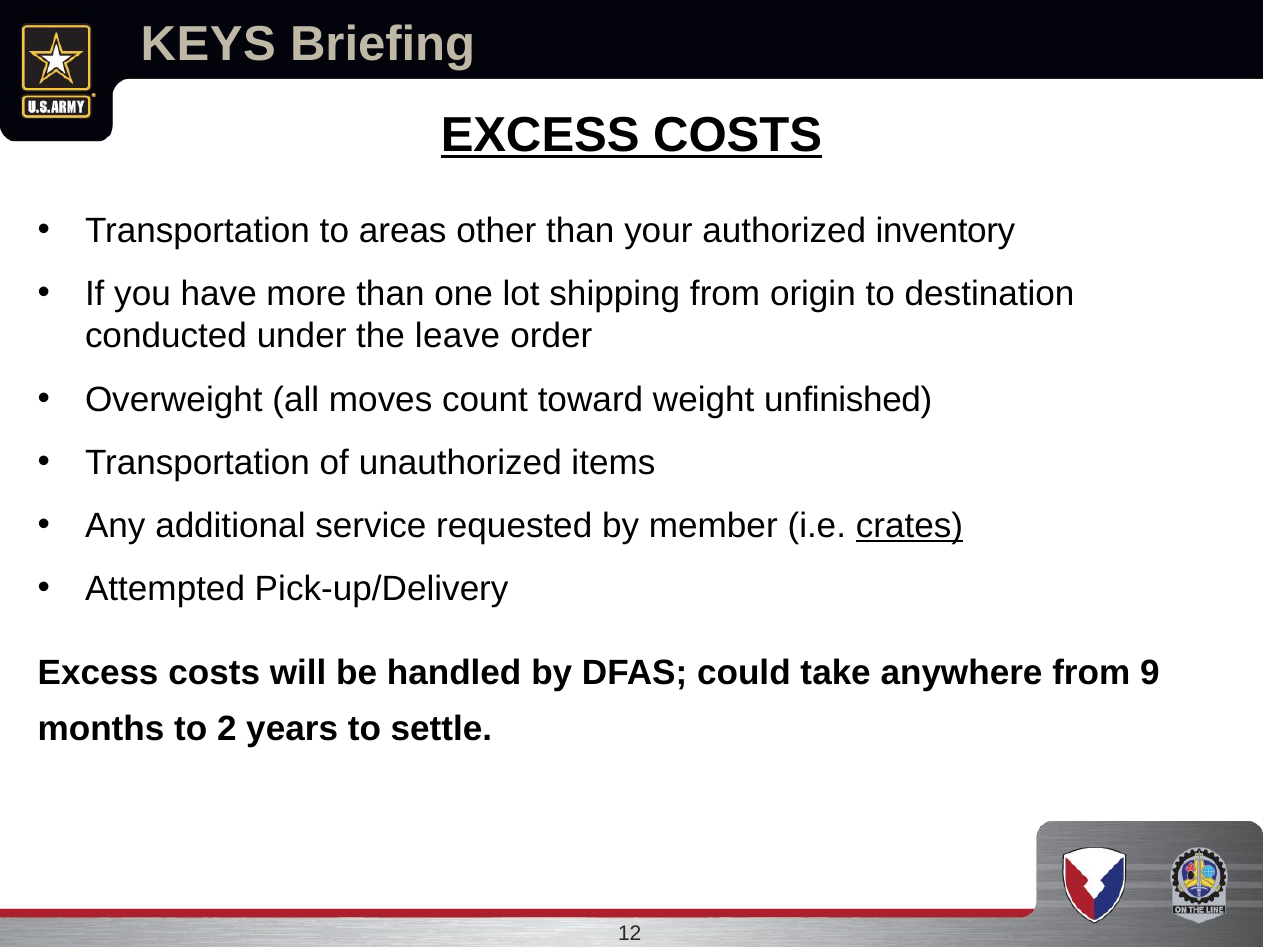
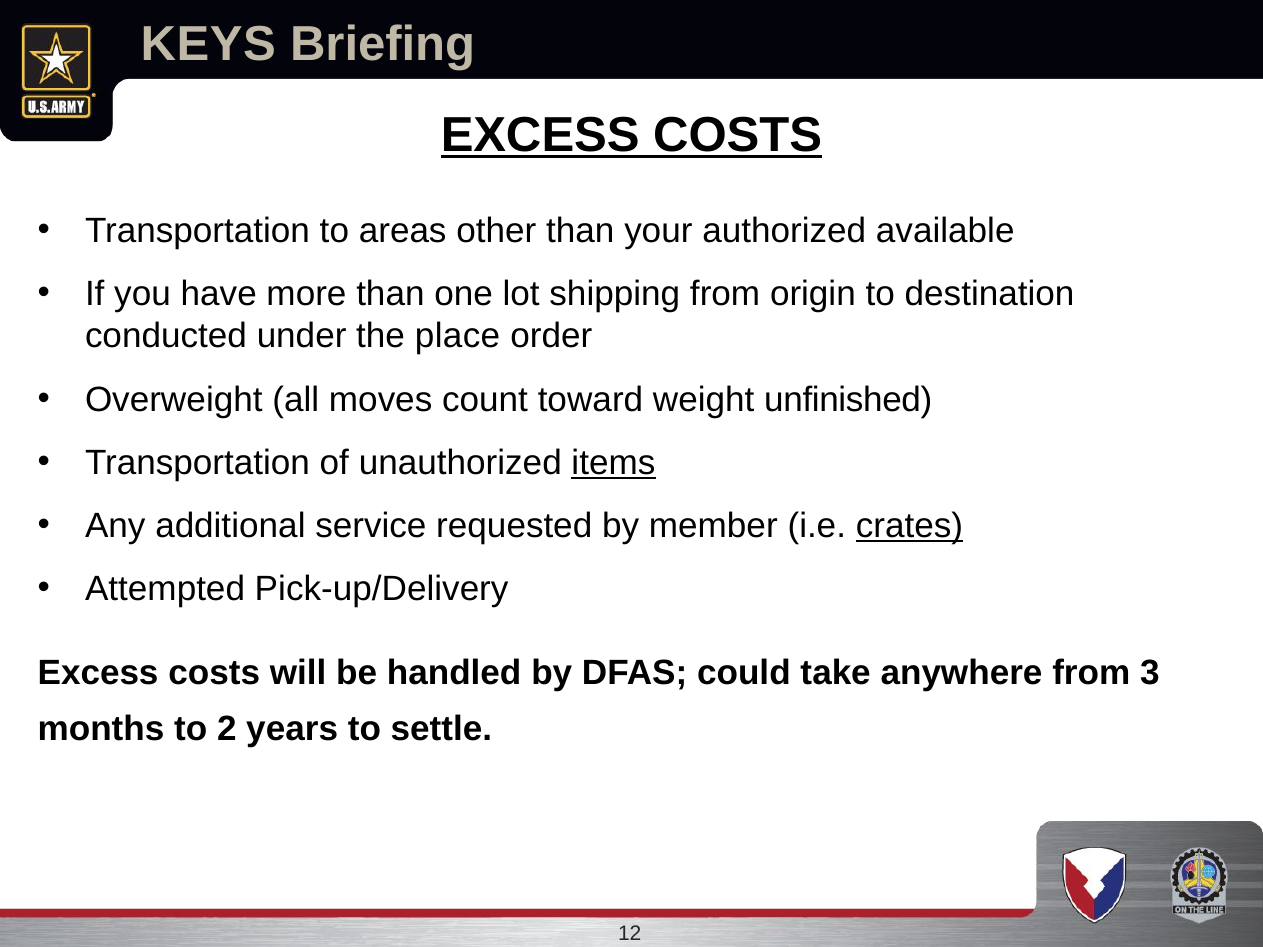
inventory: inventory -> available
leave: leave -> place
items underline: none -> present
9: 9 -> 3
